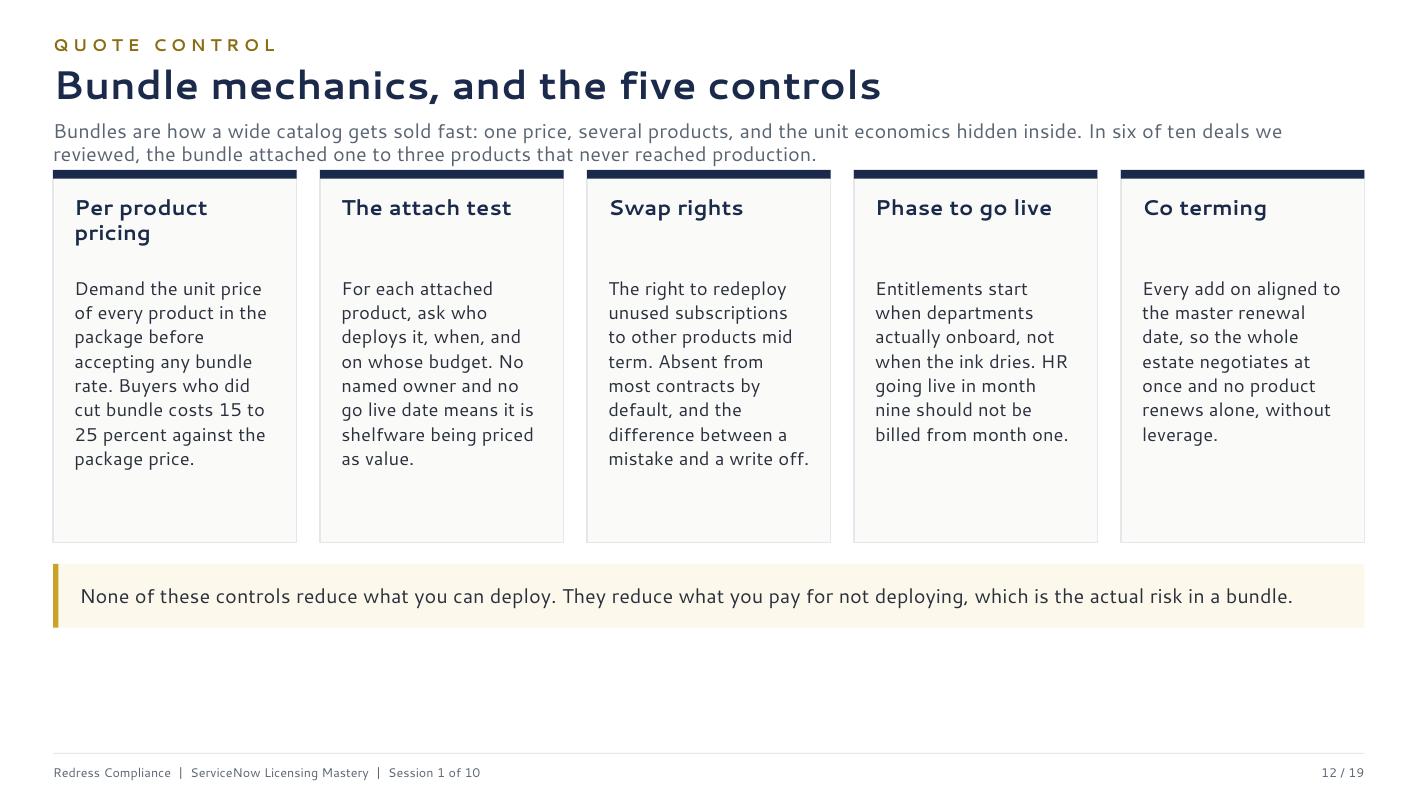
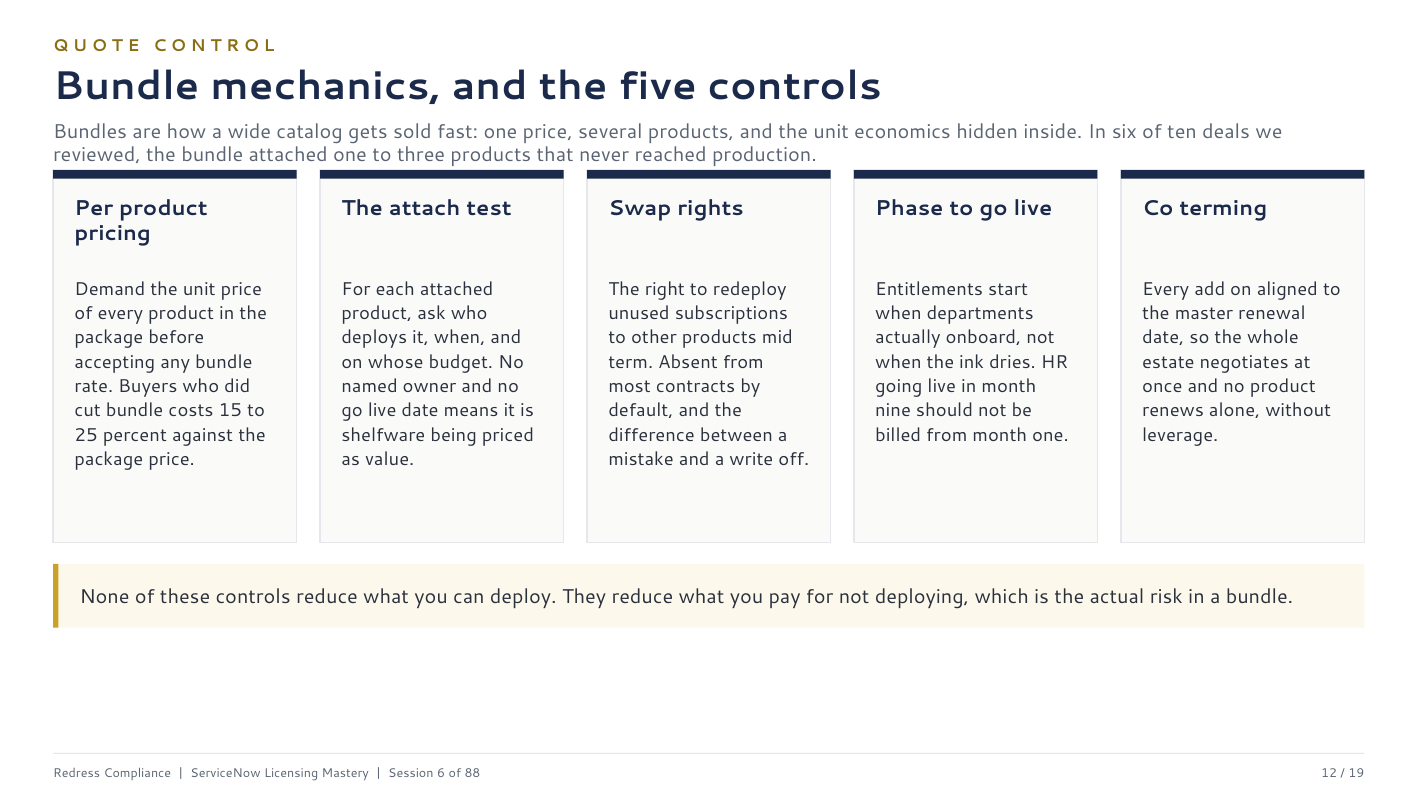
1: 1 -> 6
10: 10 -> 88
